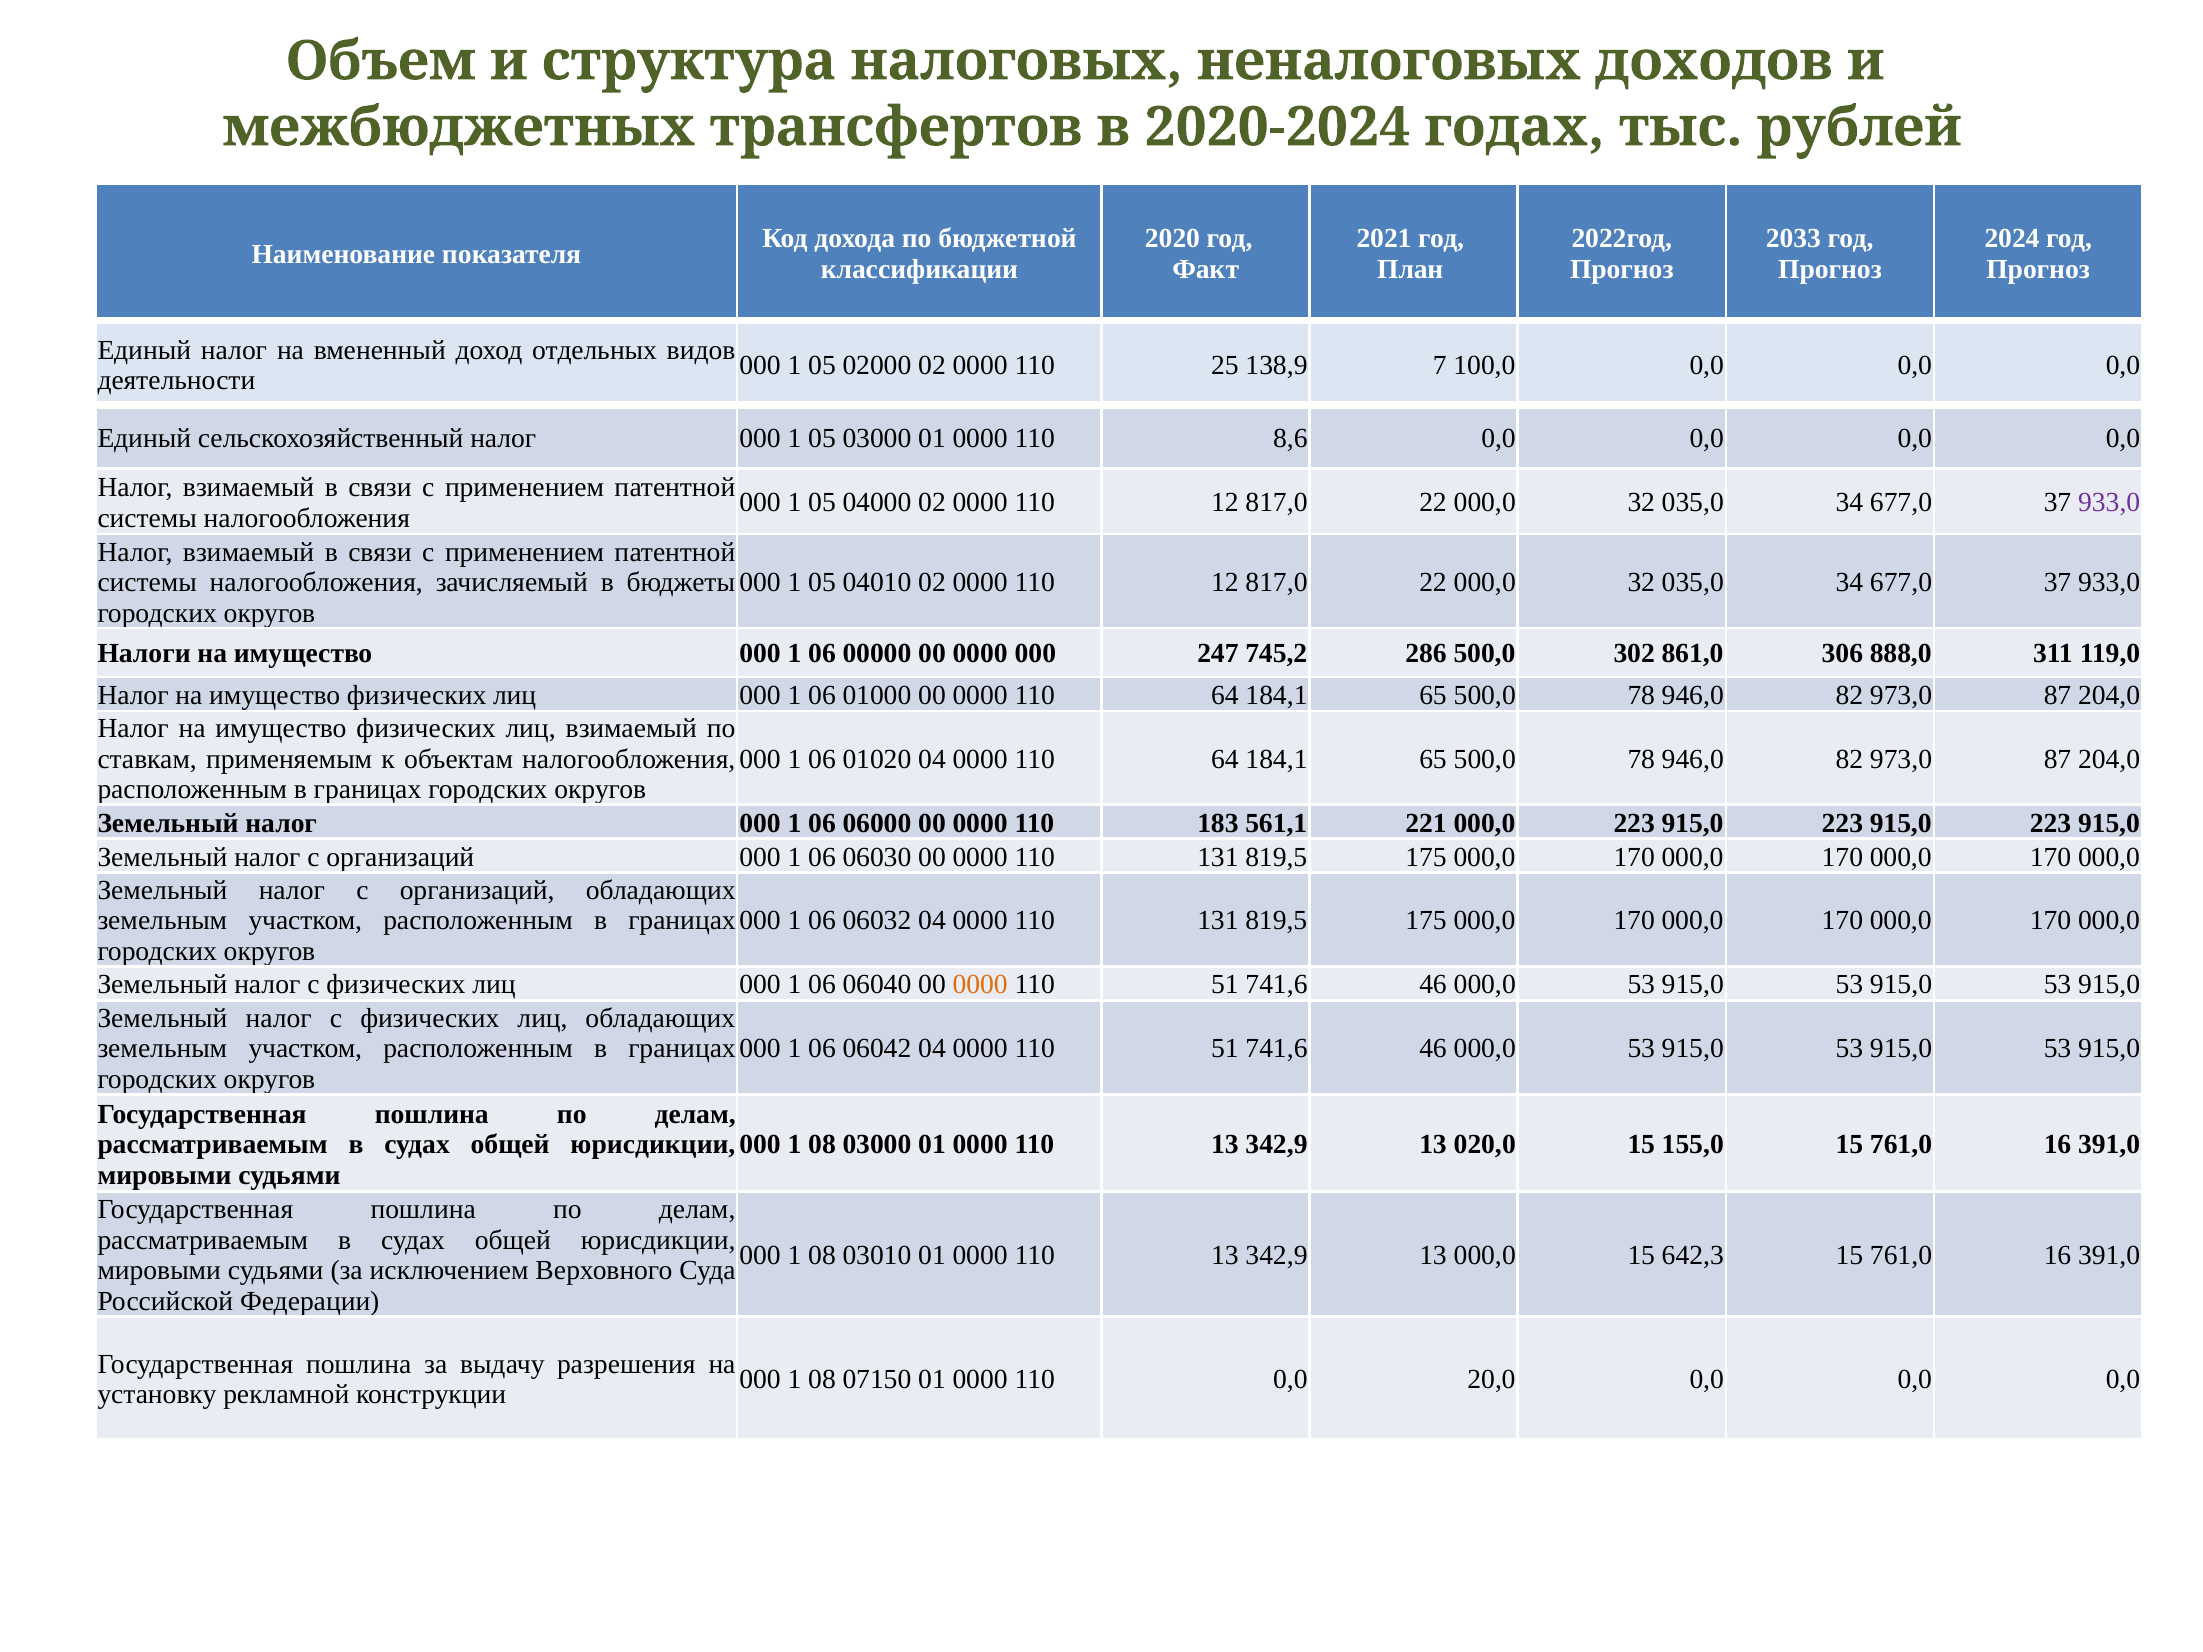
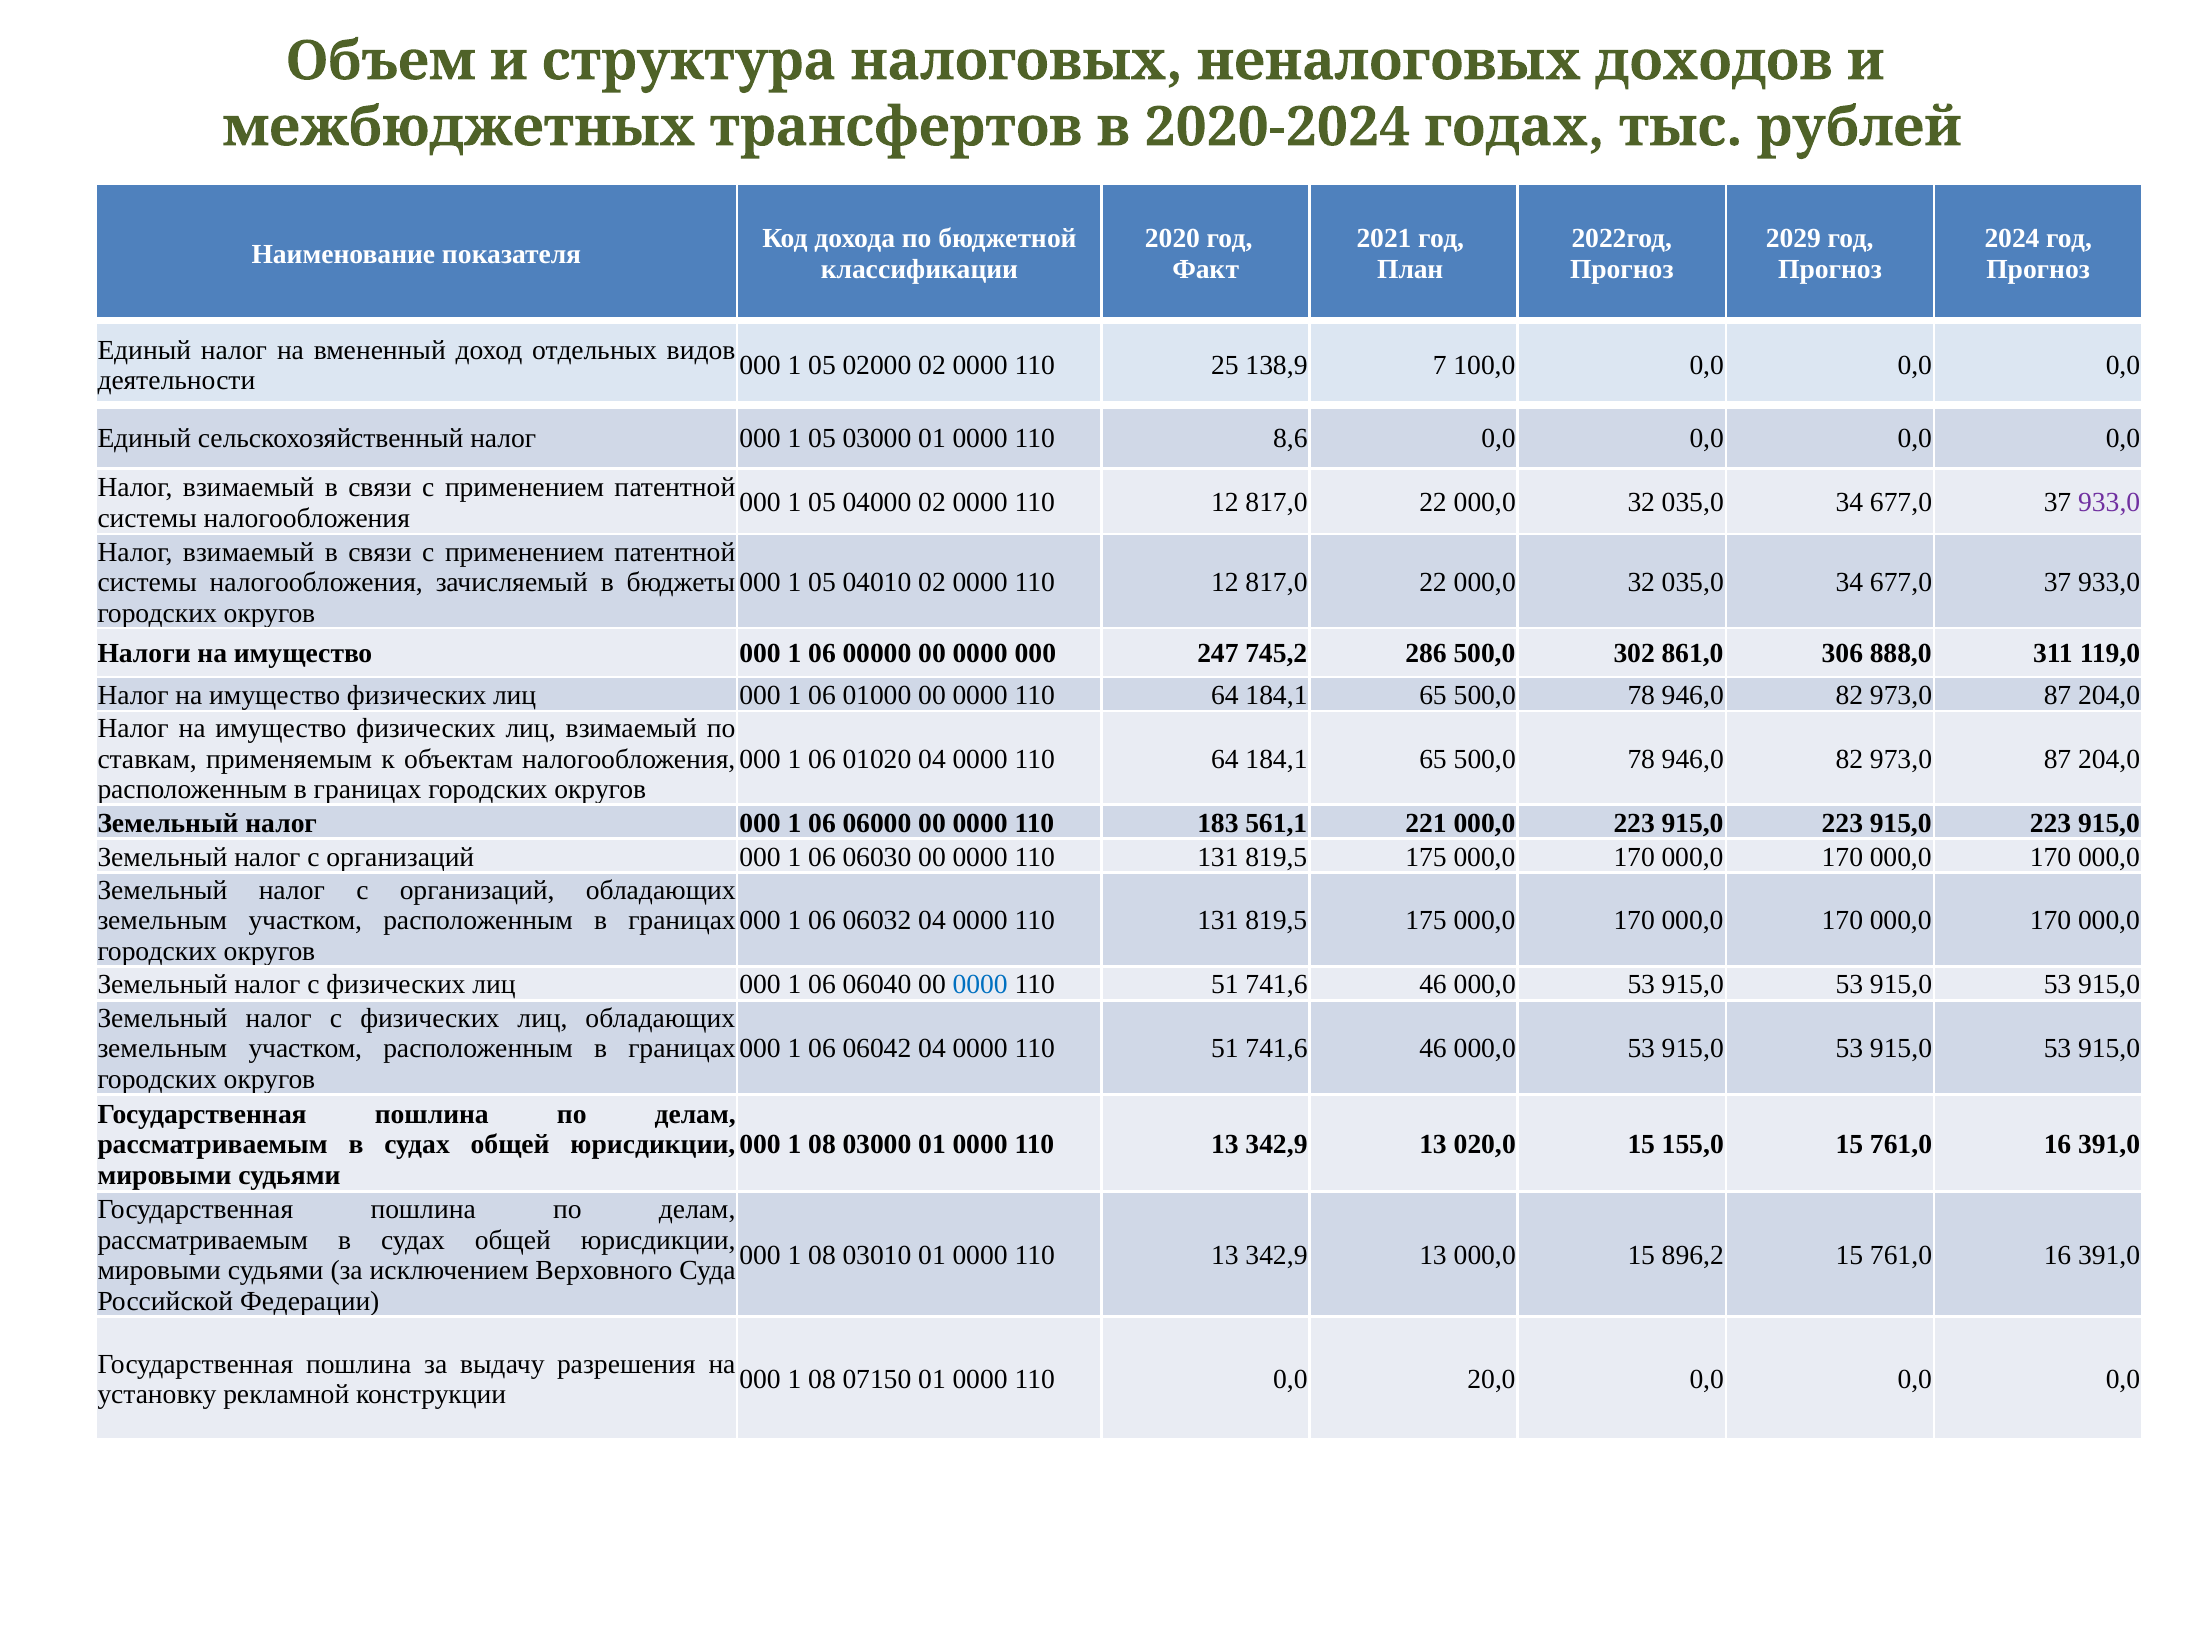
2033: 2033 -> 2029
0000 at (980, 985) colour: orange -> blue
642,3: 642,3 -> 896,2
